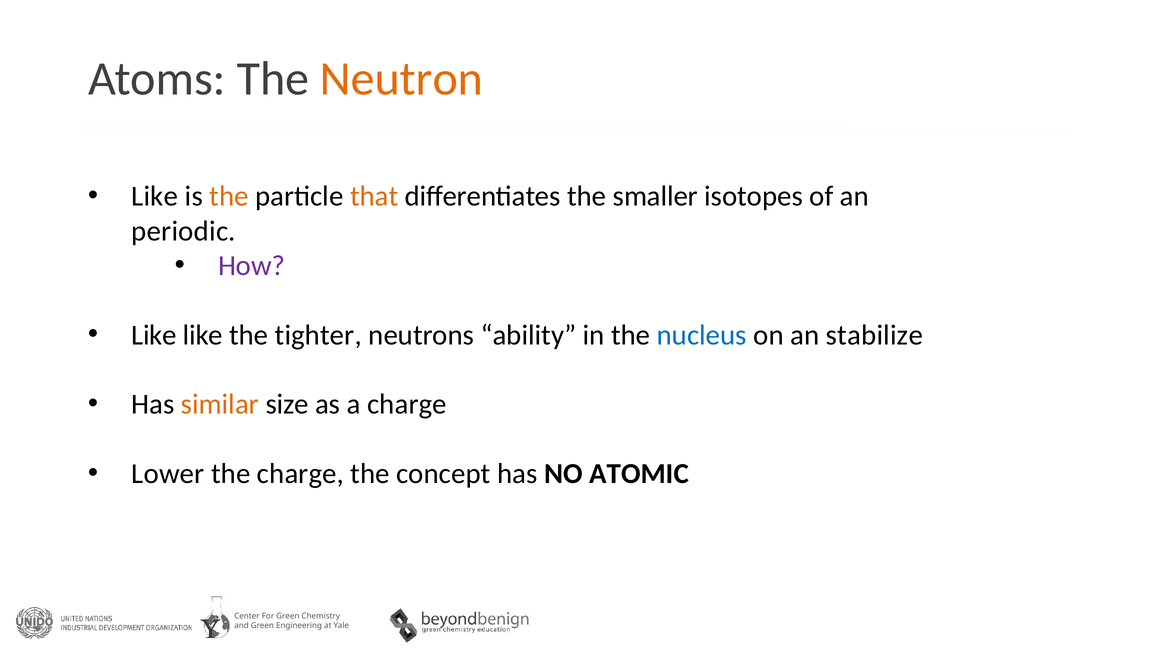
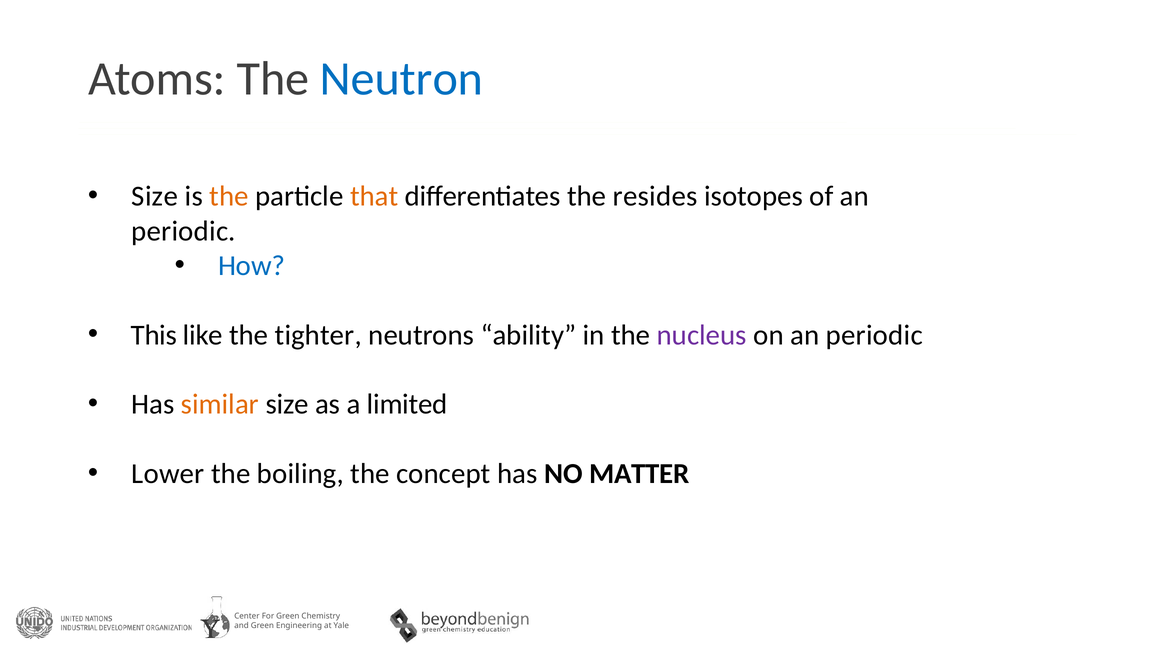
Neutron colour: orange -> blue
Like at (155, 196): Like -> Size
smaller: smaller -> resides
How colour: purple -> blue
Like at (154, 335): Like -> This
nucleus colour: blue -> purple
on an stabilize: stabilize -> periodic
a charge: charge -> limited
the charge: charge -> boiling
ATOMIC: ATOMIC -> MATTER
